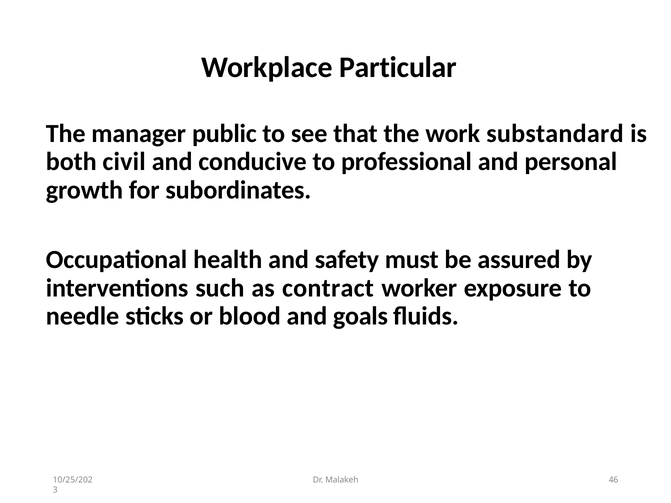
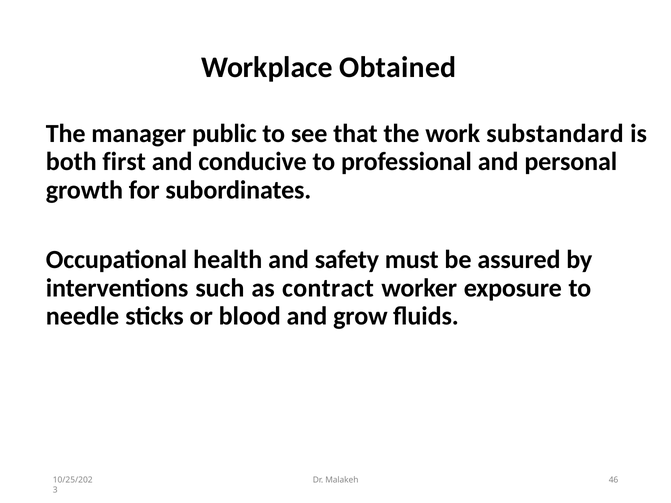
Particular: Particular -> Obtained
civil: civil -> first
goals: goals -> grow
